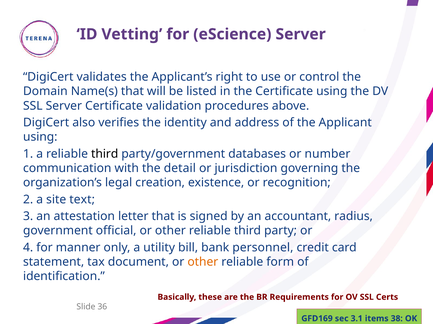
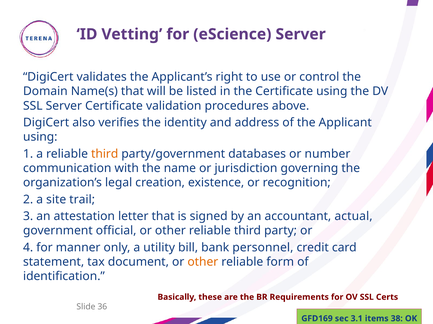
third at (105, 154) colour: black -> orange
detail: detail -> name
text: text -> trail
radius: radius -> actual
